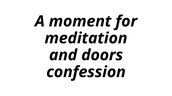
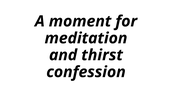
doors: doors -> thirst
